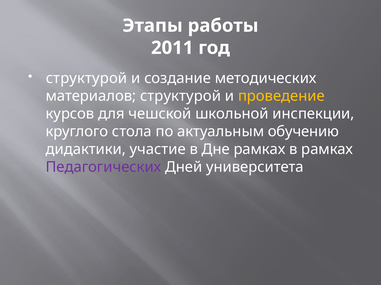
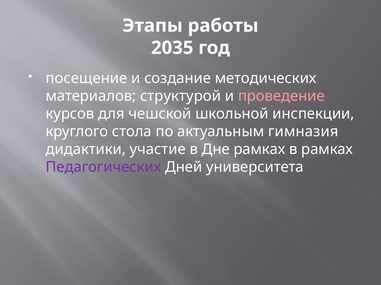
2011: 2011 -> 2035
структурой at (86, 78): структурой -> посещение
проведение colour: yellow -> pink
обучению: обучению -> гимназия
